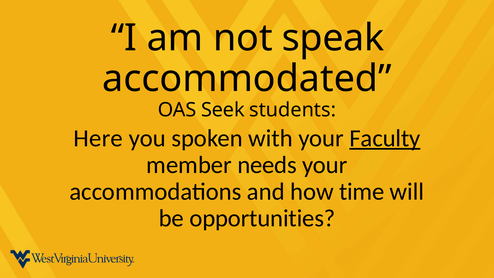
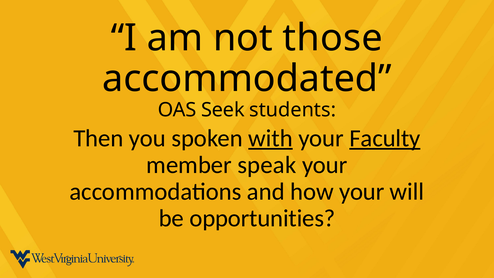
speak: speak -> those
Here: Here -> Then
with underline: none -> present
needs: needs -> speak
how time: time -> your
